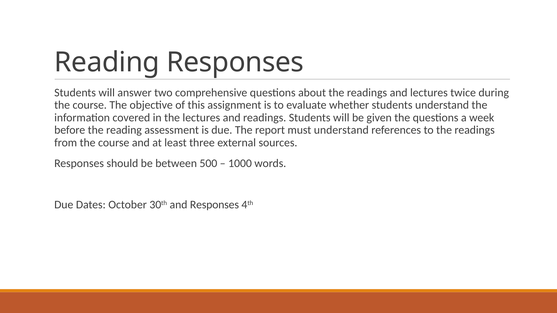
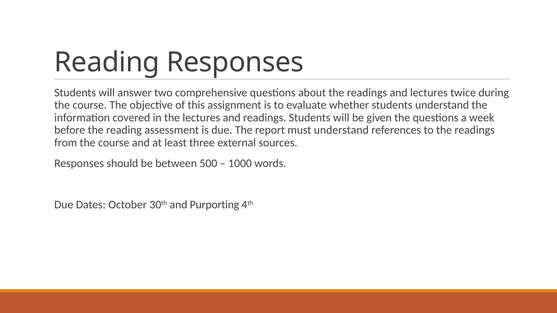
and Responses: Responses -> Purporting
